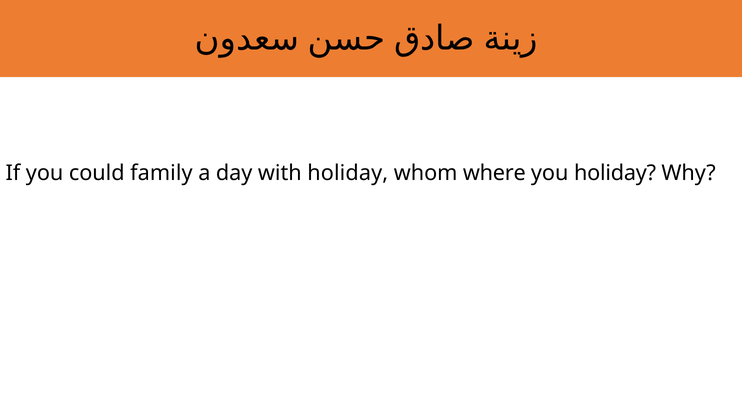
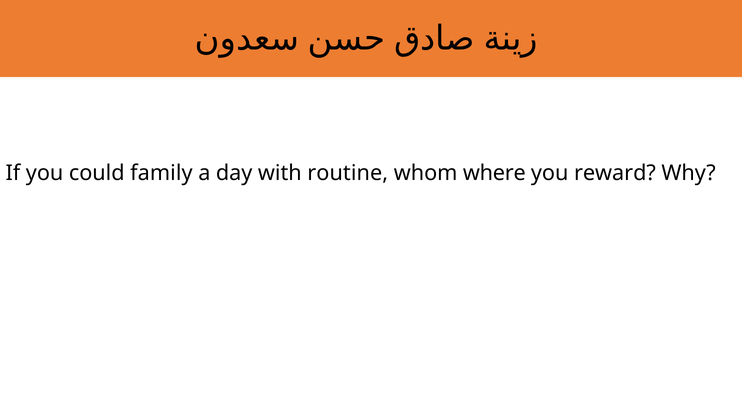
with holiday: holiday -> routine
you holiday: holiday -> reward
